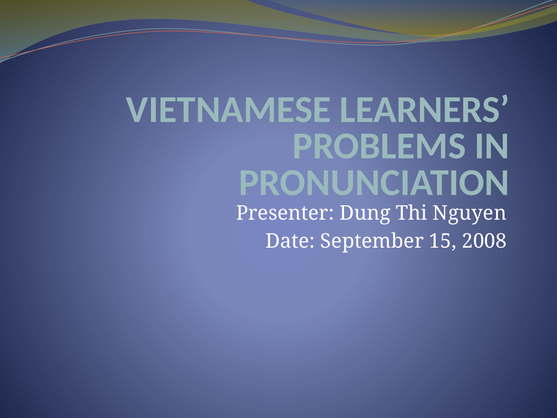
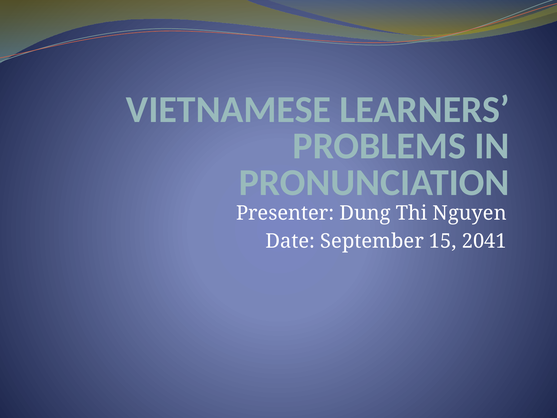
2008: 2008 -> 2041
